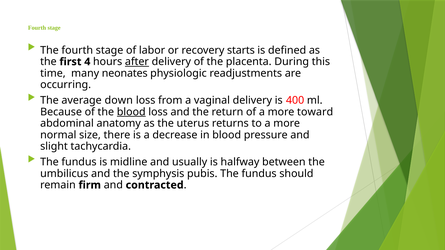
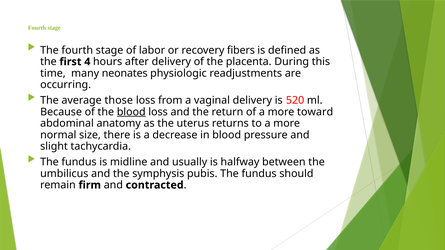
starts: starts -> fibers
after underline: present -> none
down: down -> those
400: 400 -> 520
